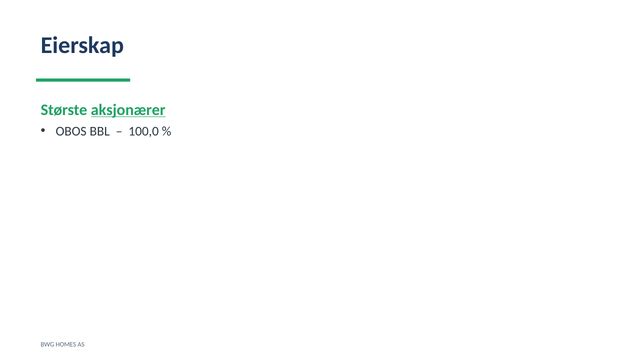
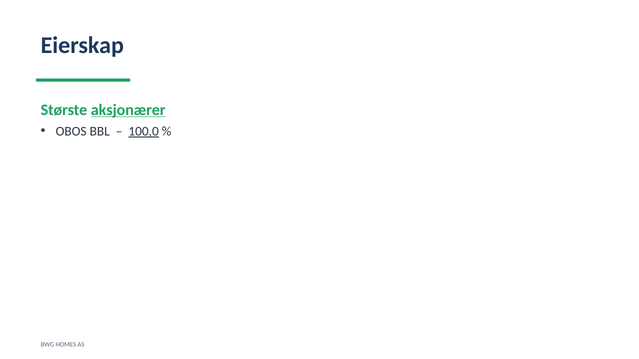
100,0 underline: none -> present
